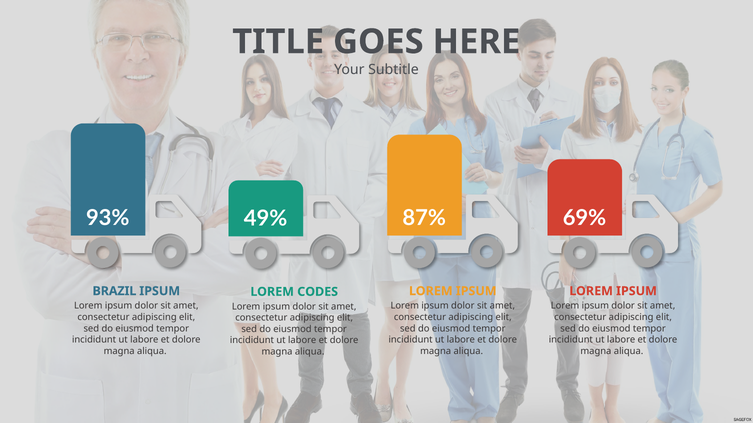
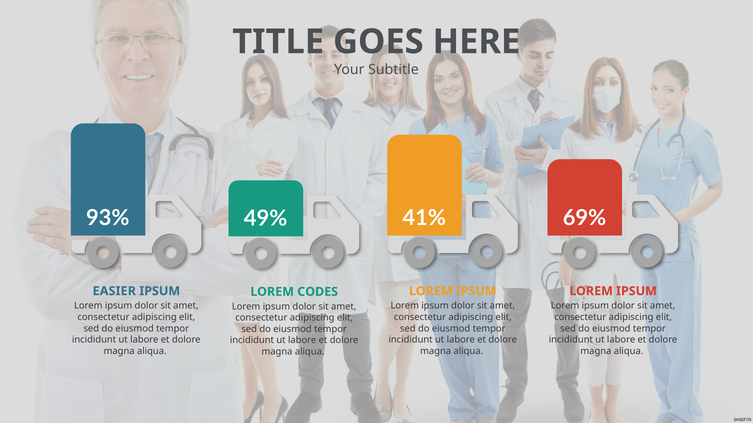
87%: 87% -> 41%
BRAZIL: BRAZIL -> EASIER
